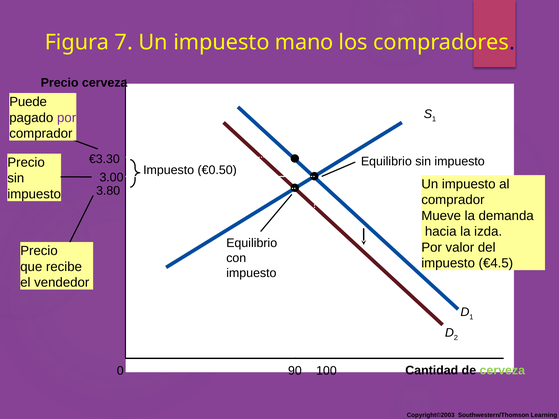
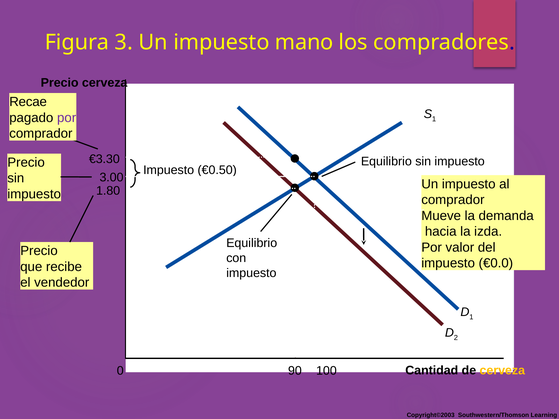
7: 7 -> 3
Puede: Puede -> Recae
3.80: 3.80 -> 1.80
€4.5: €4.5 -> €0.0
cerveza at (502, 370) colour: light green -> yellow
